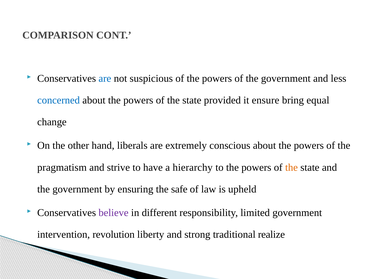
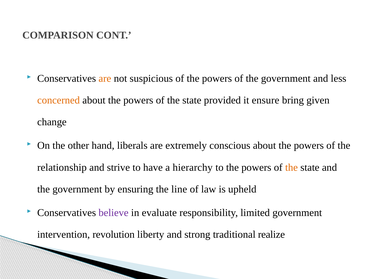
are at (105, 79) colour: blue -> orange
concerned colour: blue -> orange
equal: equal -> given
pragmatism: pragmatism -> relationship
safe: safe -> line
different: different -> evaluate
